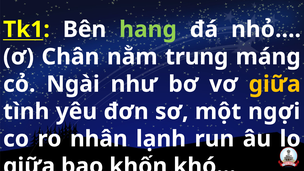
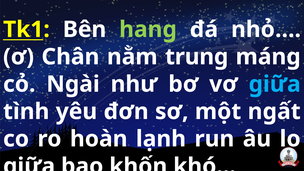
giữa at (275, 84) colour: yellow -> light blue
ngợi: ngợi -> ngất
nhân: nhân -> hoàn
